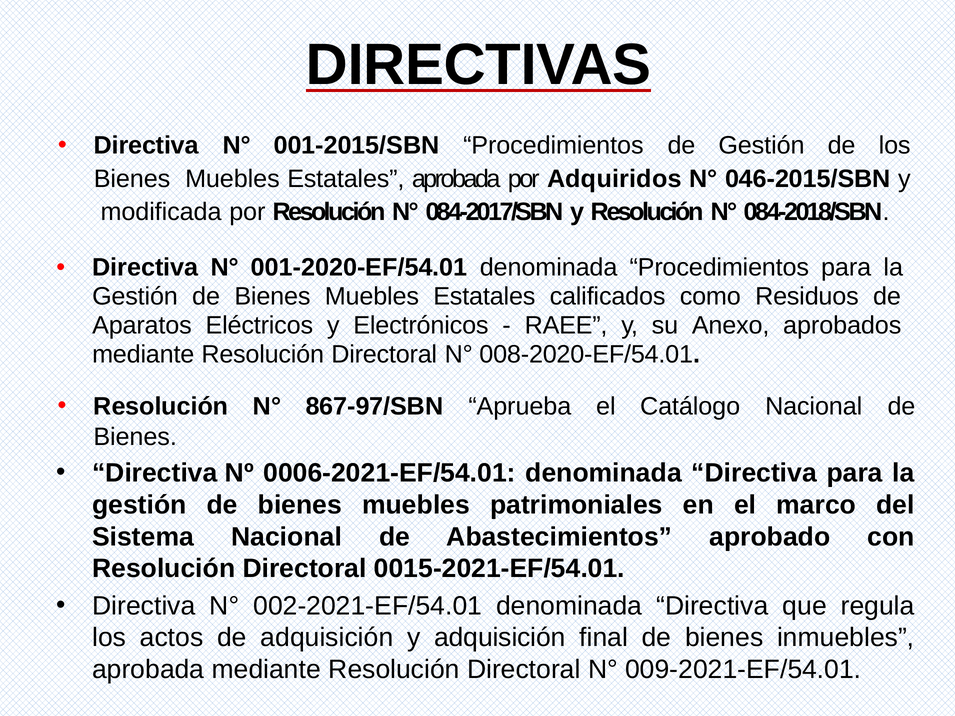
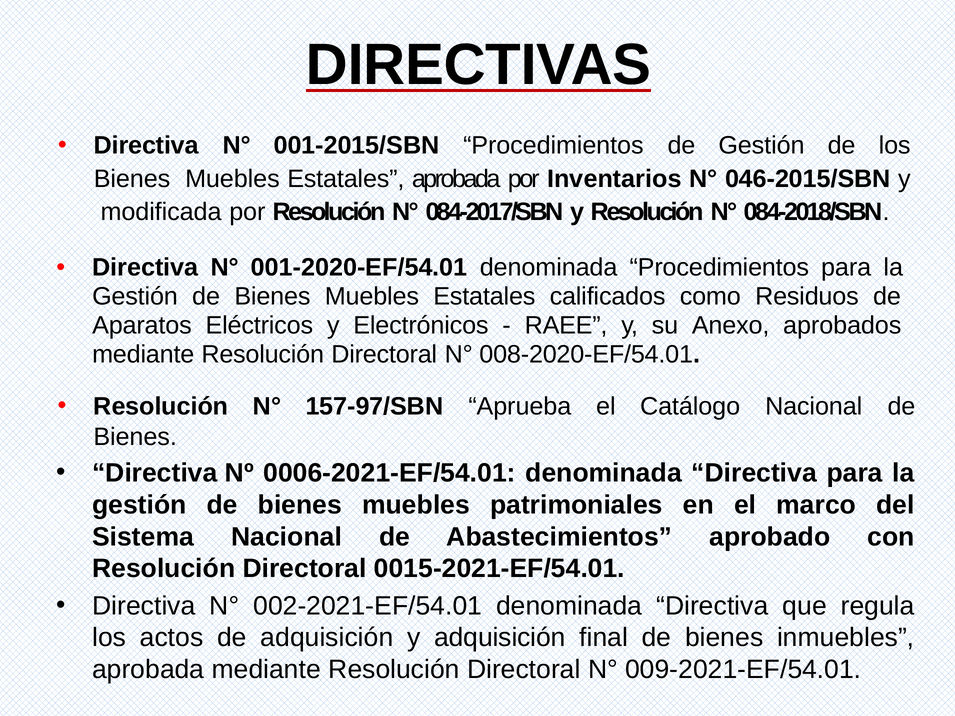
Adquiridos: Adquiridos -> Inventarios
867-97/SBN: 867-97/SBN -> 157-97/SBN
